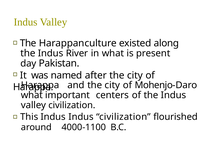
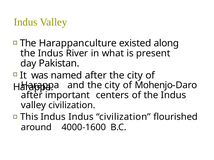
what at (32, 95): what -> after
4000-1100: 4000-1100 -> 4000-1600
